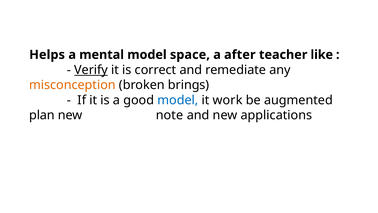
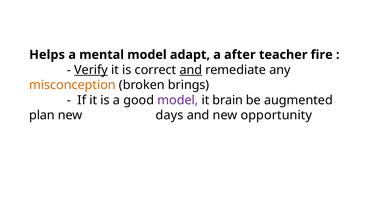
space: space -> adapt
like: like -> fire
and at (191, 70) underline: none -> present
model at (178, 100) colour: blue -> purple
work: work -> brain
note: note -> days
applications: applications -> opportunity
